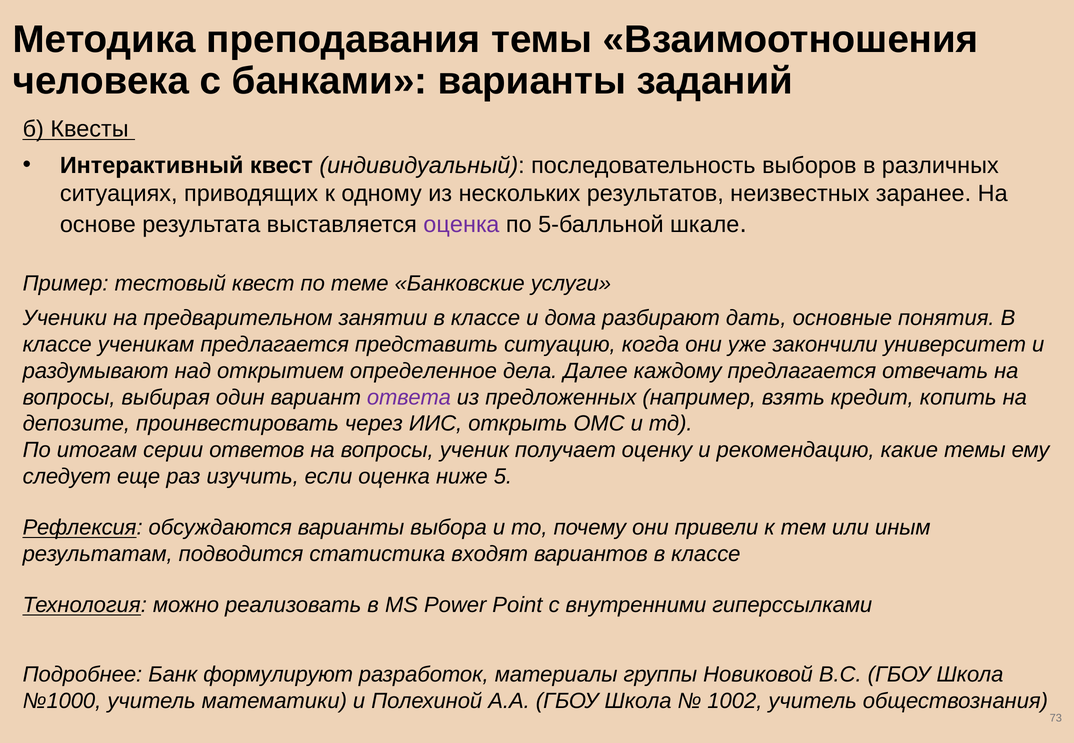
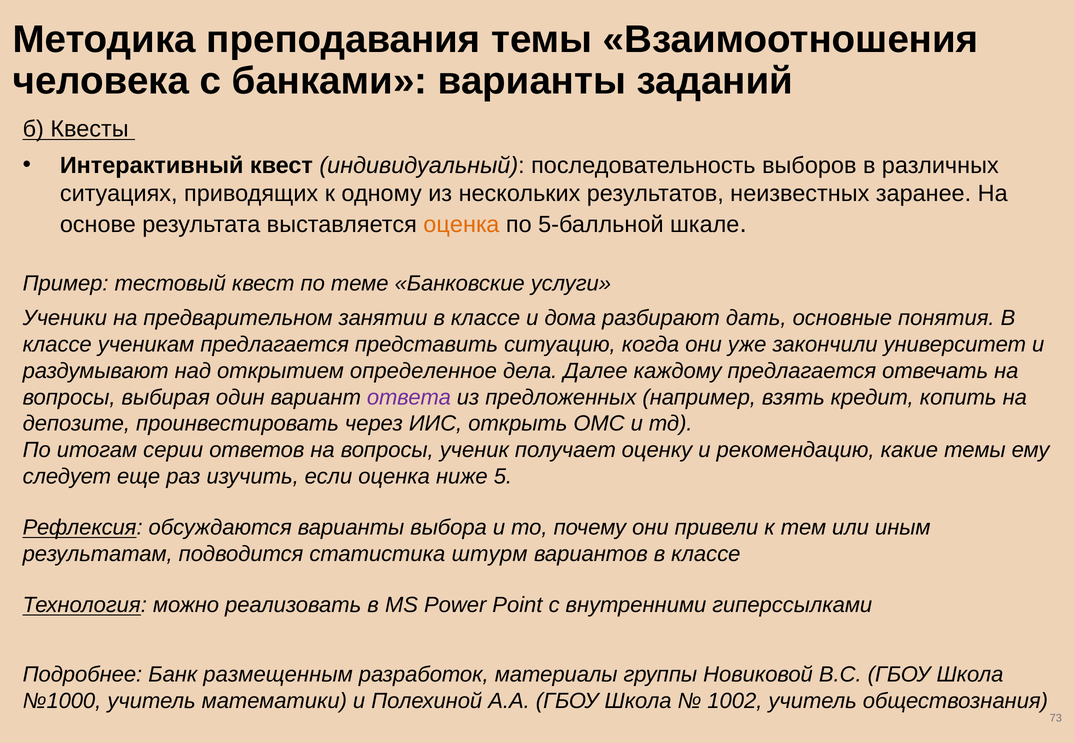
оценка at (461, 225) colour: purple -> orange
входят: входят -> штурм
формулируют: формулируют -> размещенным
